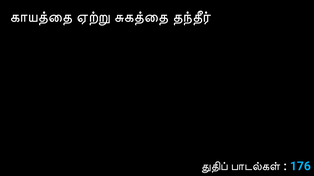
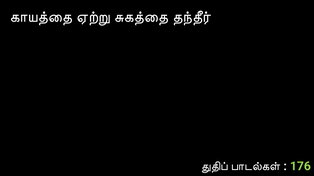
176 colour: light blue -> light green
